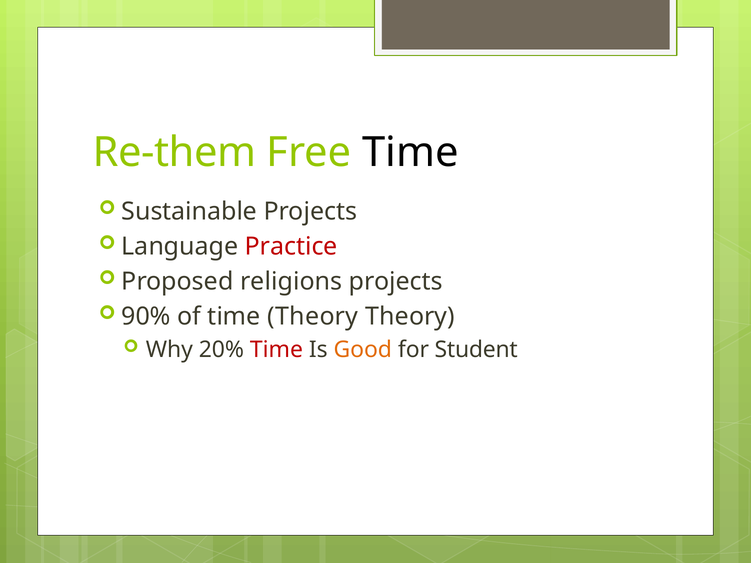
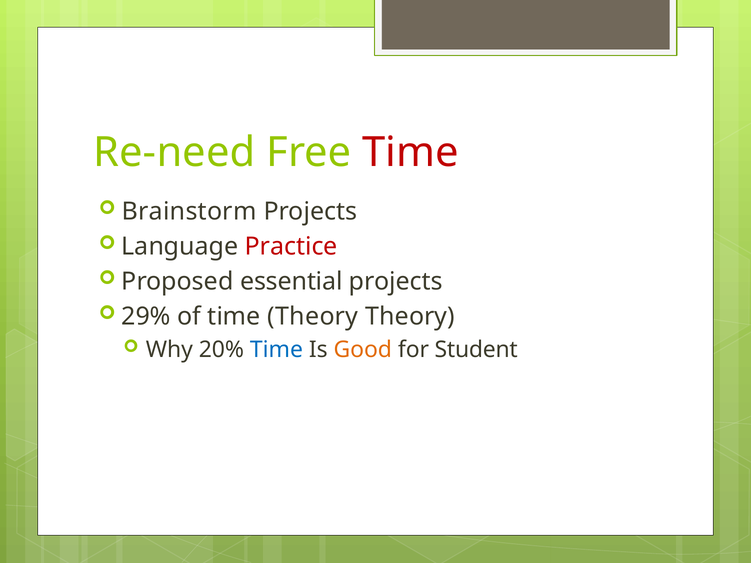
Re-them: Re-them -> Re-need
Time at (410, 152) colour: black -> red
Sustainable: Sustainable -> Brainstorm
religions: religions -> essential
90%: 90% -> 29%
Time at (276, 350) colour: red -> blue
